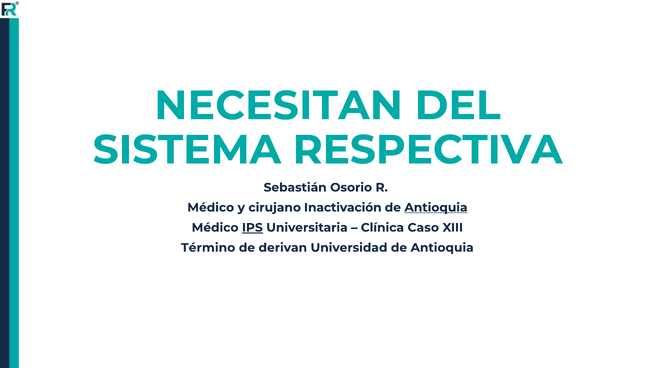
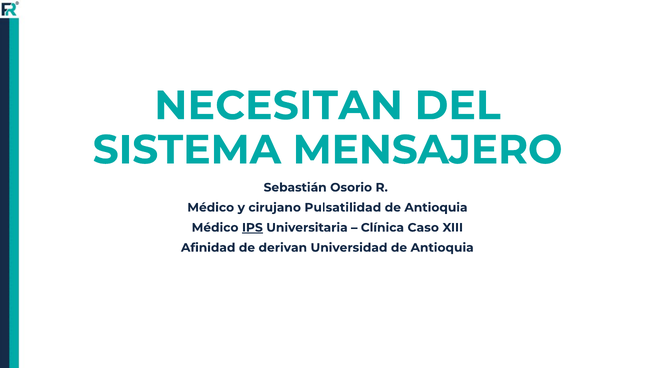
RESPECTIVA: RESPECTIVA -> MENSAJERO
Inactivación: Inactivación -> Pulsatilidad
Antioquia at (436, 208) underline: present -> none
Término: Término -> Afinidad
